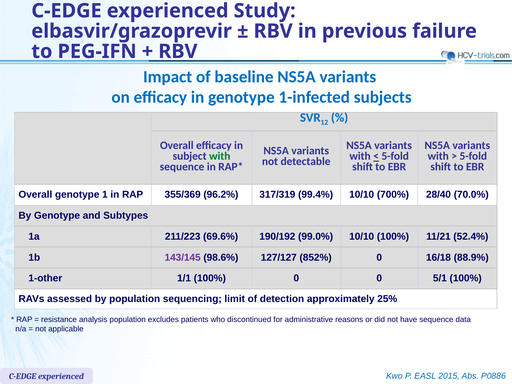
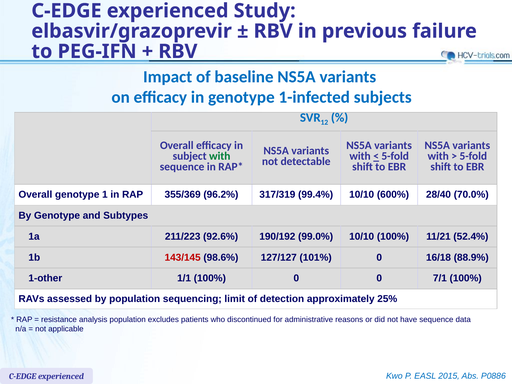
700%: 700% -> 600%
69.6%: 69.6% -> 92.6%
143/145 colour: purple -> red
852%: 852% -> 101%
5/1: 5/1 -> 7/1
